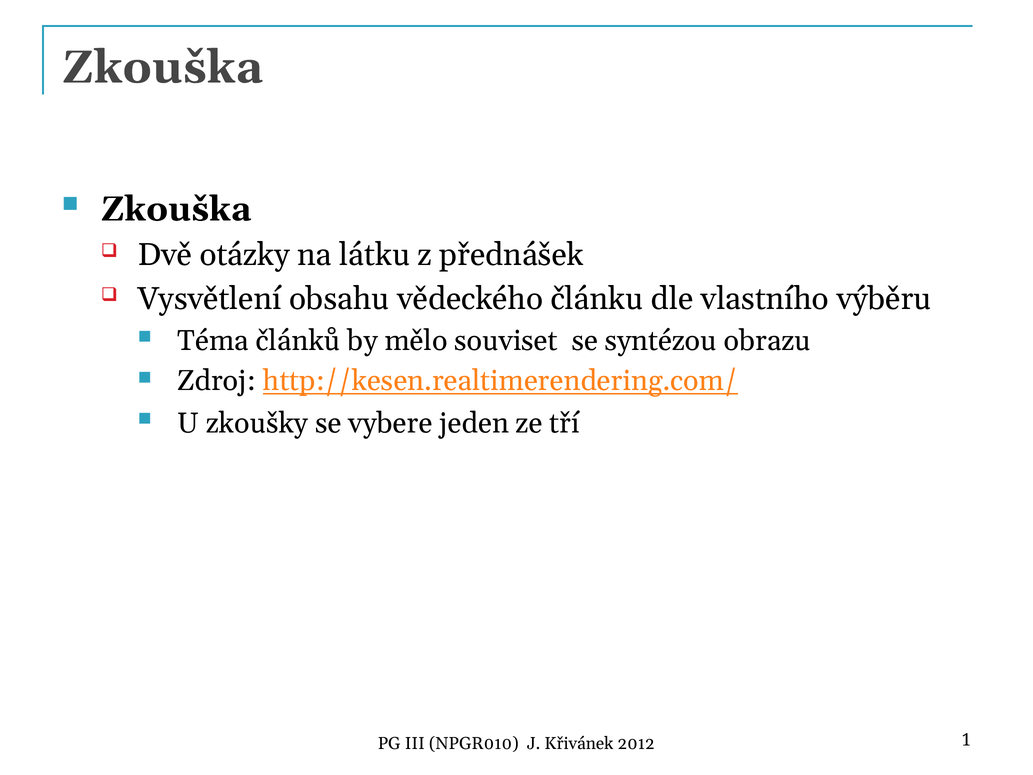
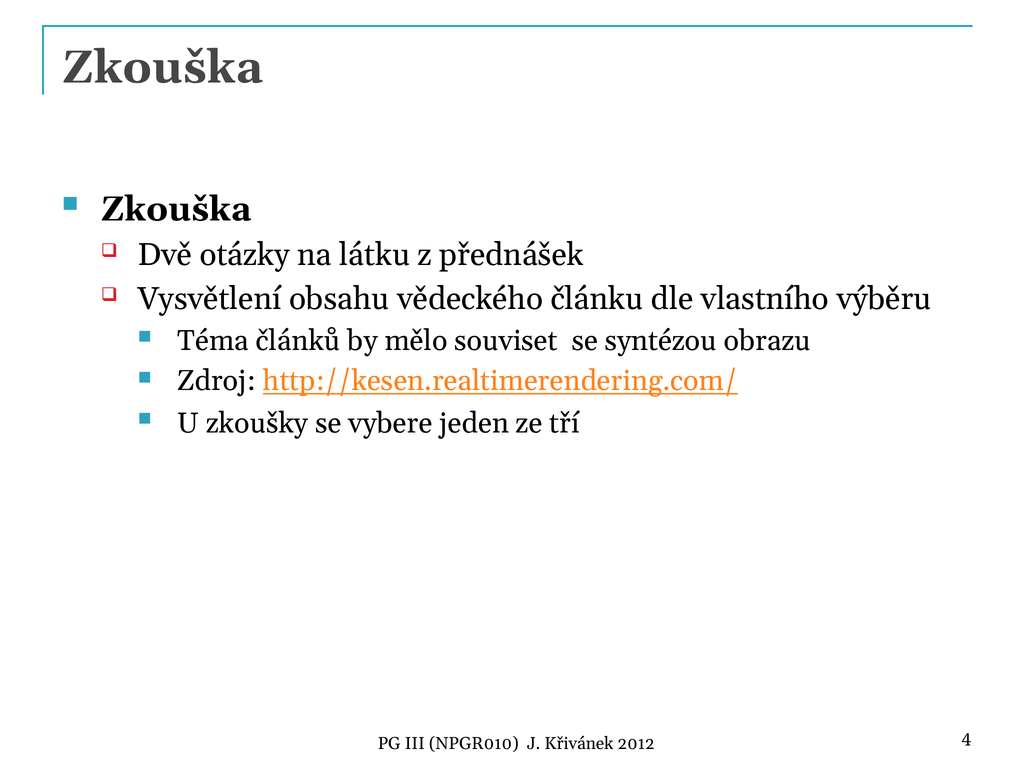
1: 1 -> 4
